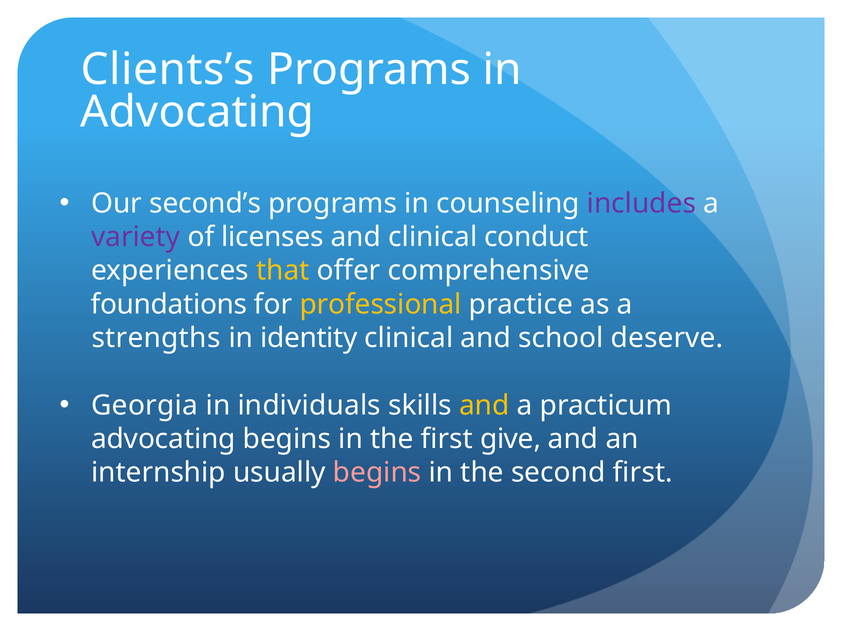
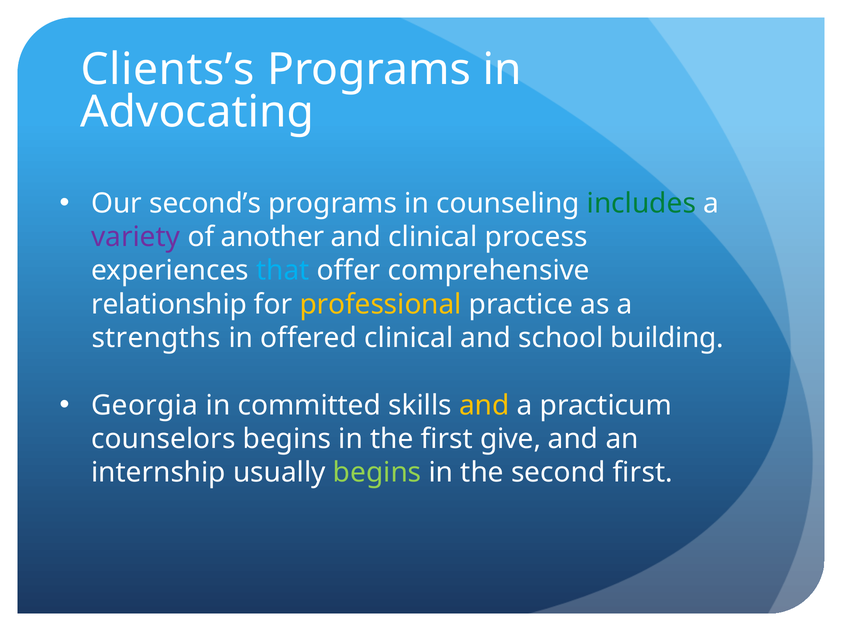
includes colour: purple -> green
licenses: licenses -> another
conduct: conduct -> process
that colour: yellow -> light blue
foundations: foundations -> relationship
identity: identity -> offered
deserve: deserve -> building
individuals: individuals -> committed
advocating at (163, 439): advocating -> counselors
begins at (377, 473) colour: pink -> light green
